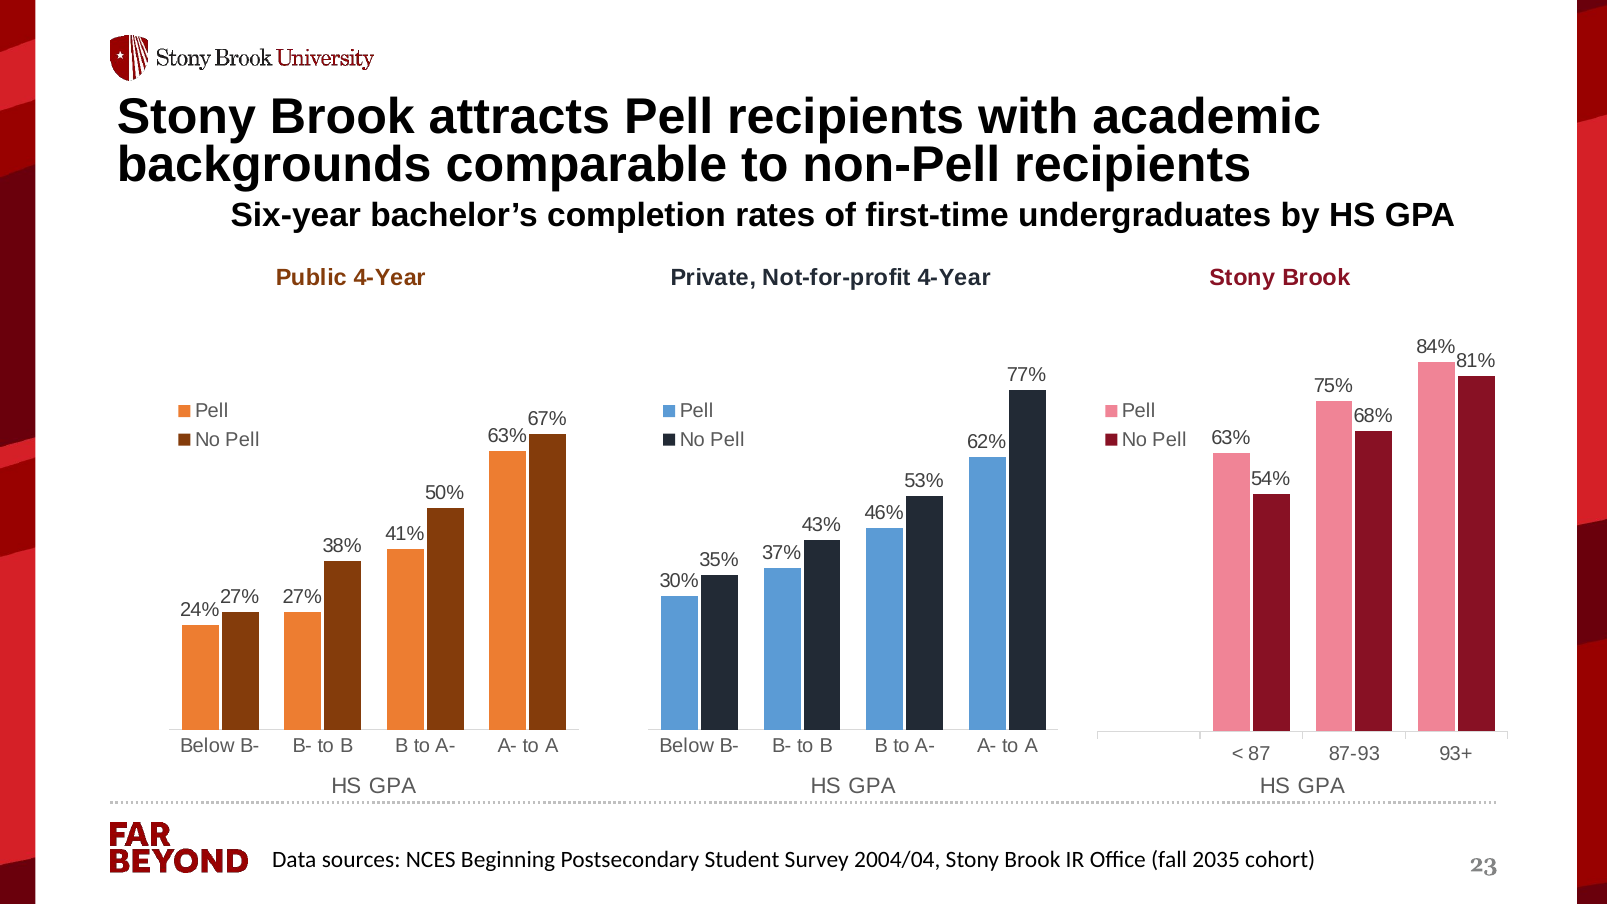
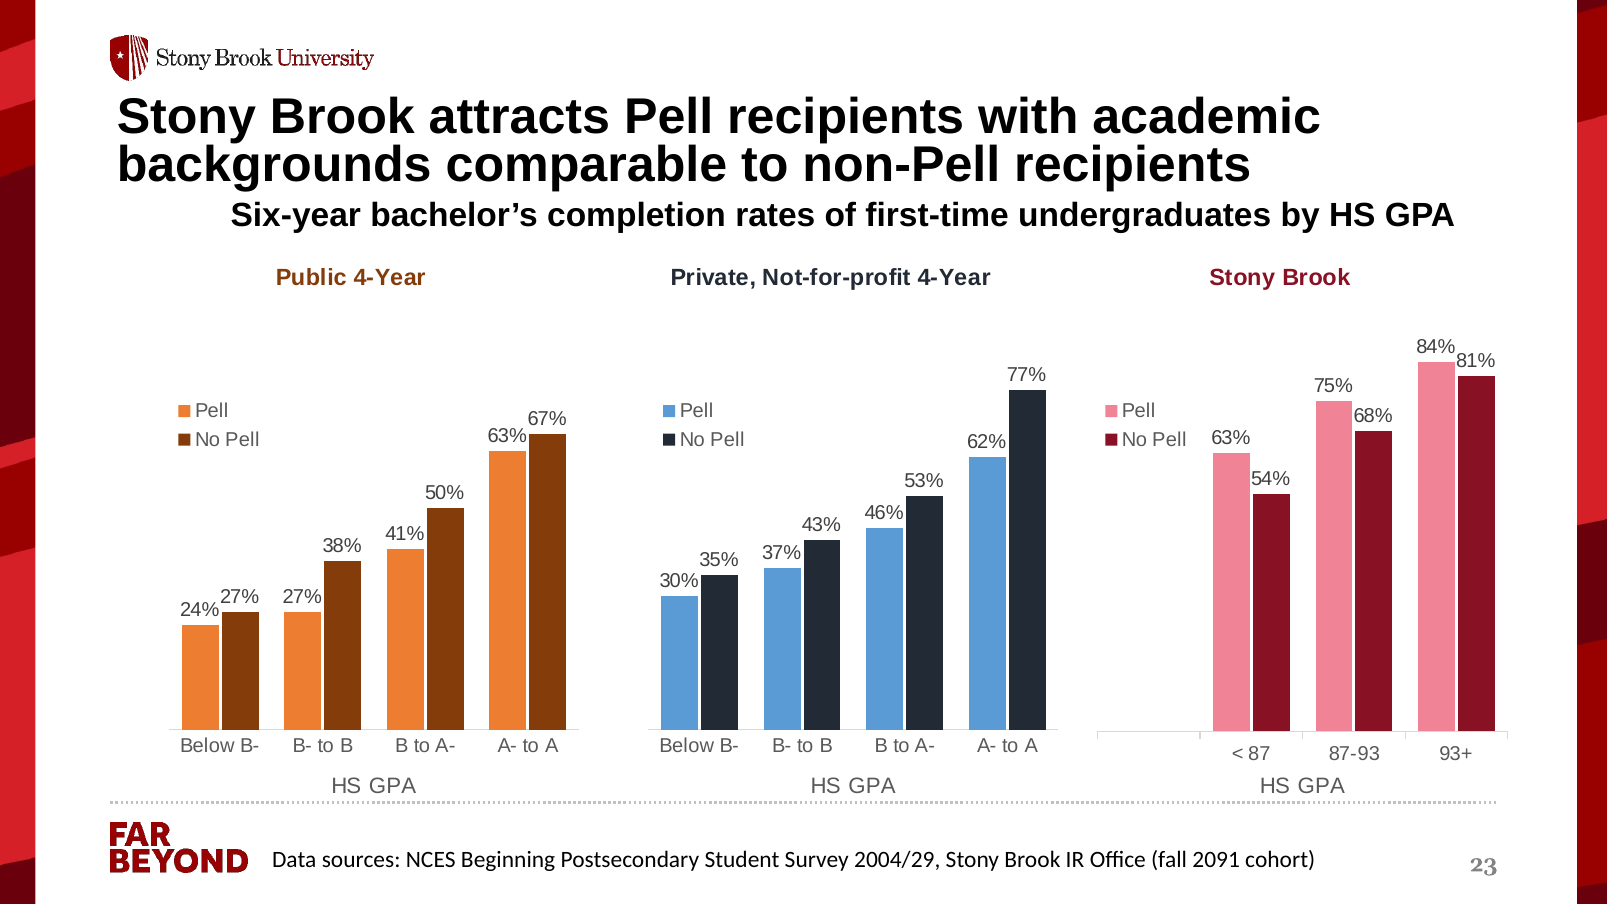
2004/04: 2004/04 -> 2004/29
2035: 2035 -> 2091
